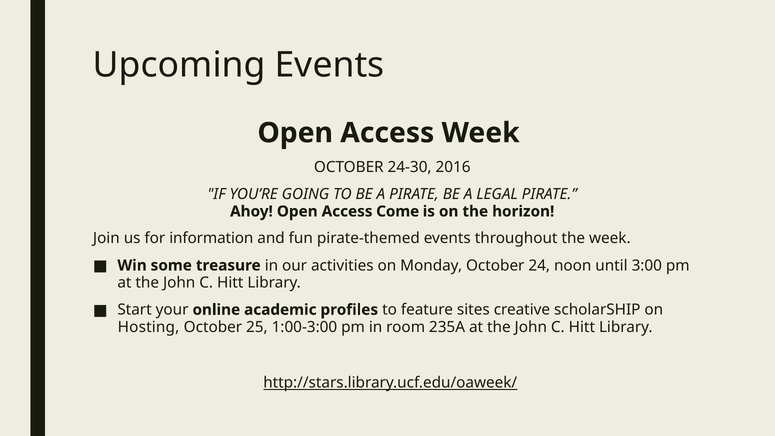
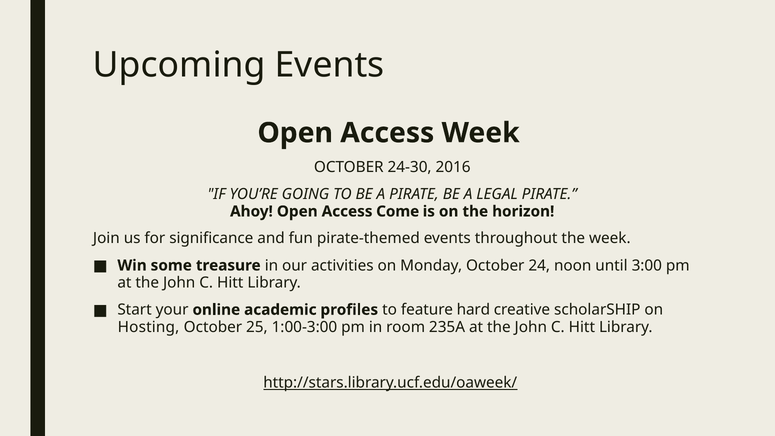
information: information -> significance
sites: sites -> hard
